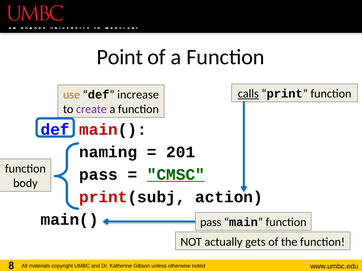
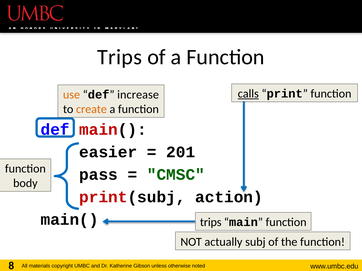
Point at (120, 57): Point -> Trips
create colour: purple -> orange
naming: naming -> easier
CMSC underline: present -> none
pass at (211, 223): pass -> trips
gets: gets -> subj
